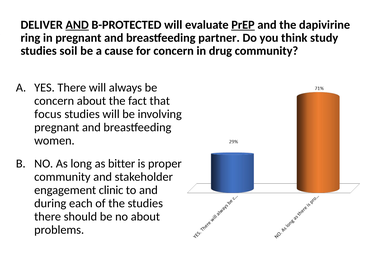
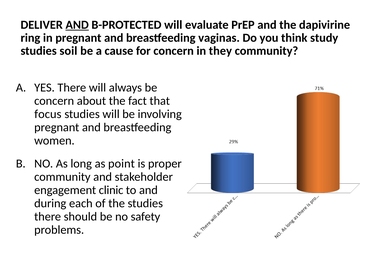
PrEP underline: present -> none
partner: partner -> vaginas
drug: drug -> they
bitter: bitter -> point
no about: about -> safety
